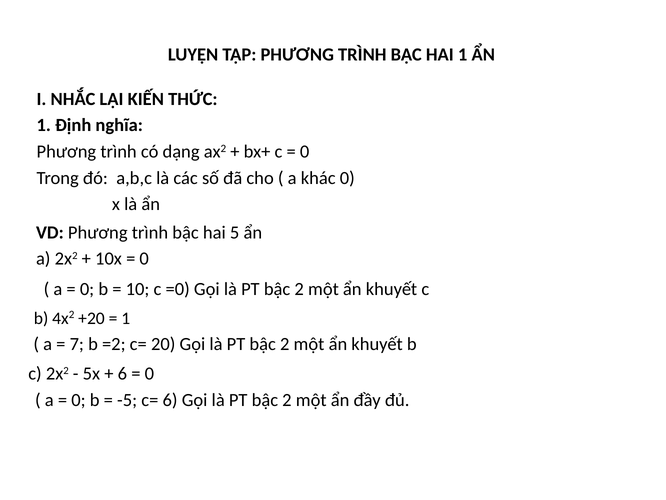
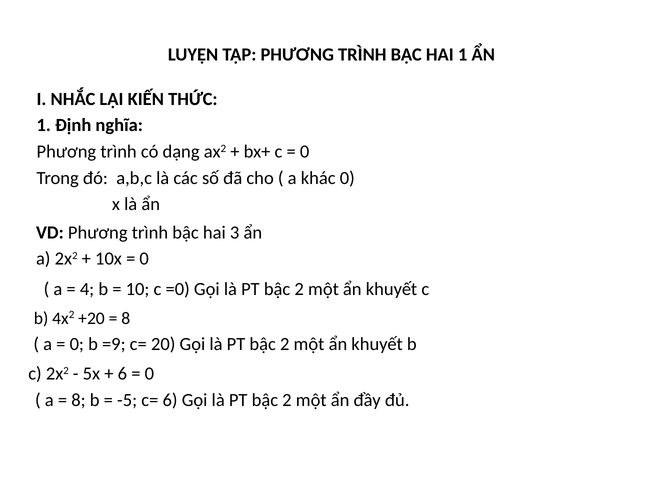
5: 5 -> 3
0 at (87, 289): 0 -> 4
1 at (126, 318): 1 -> 8
7 at (77, 344): 7 -> 0
=2: =2 -> =9
0 at (78, 400): 0 -> 8
